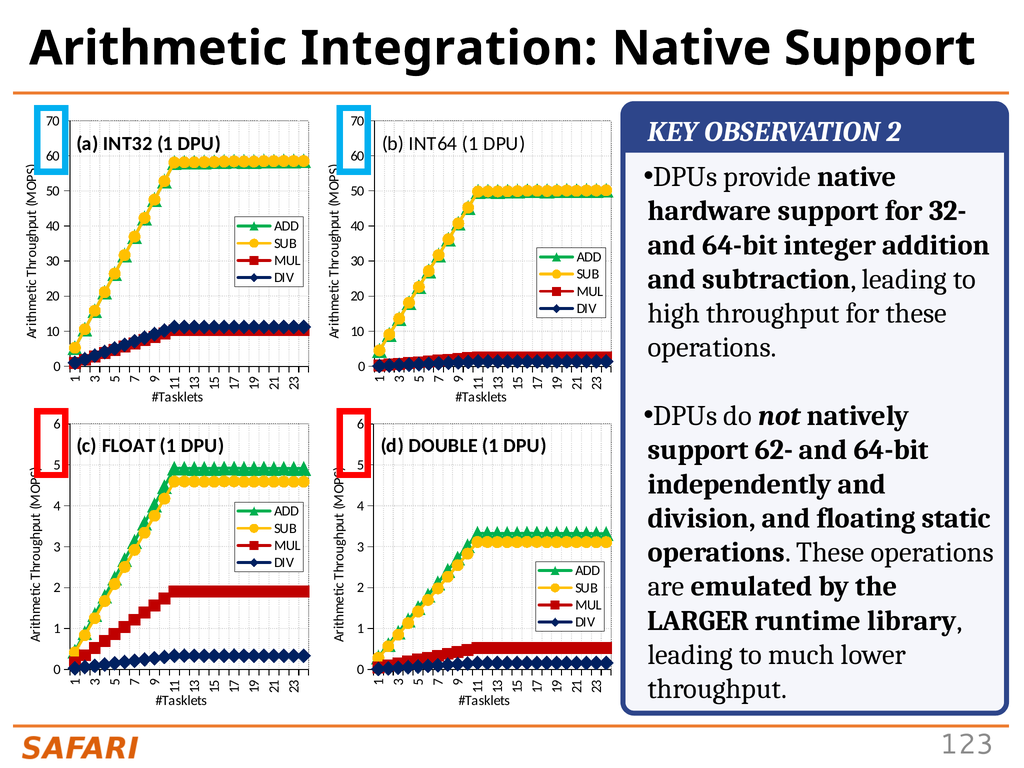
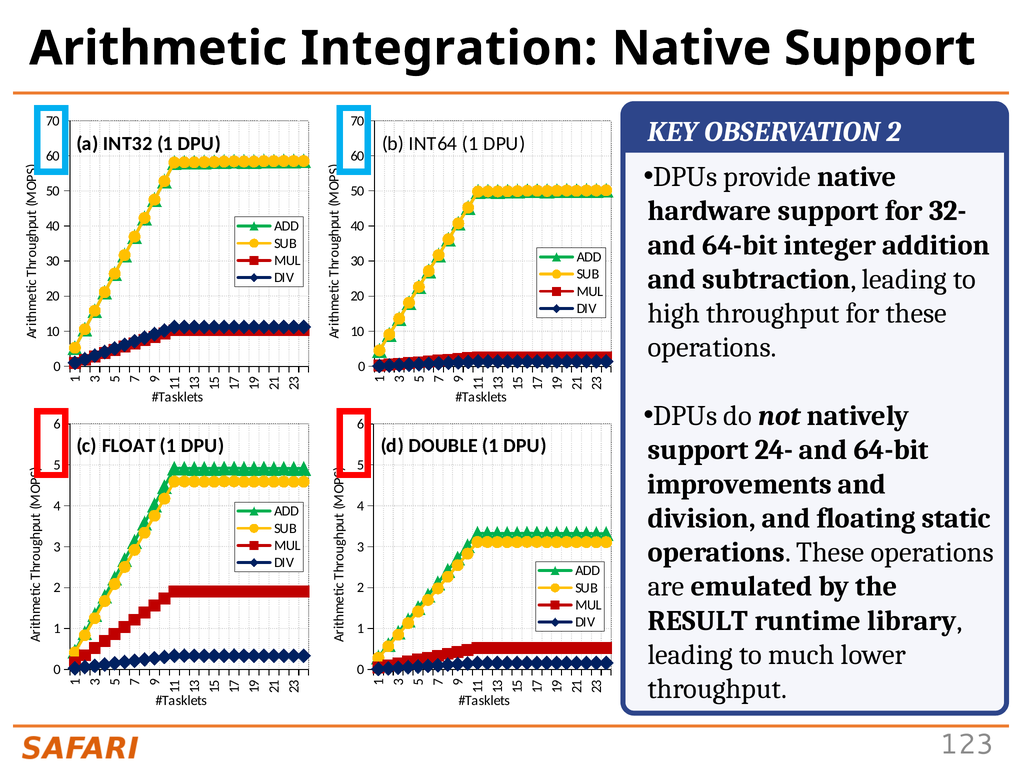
62-: 62- -> 24-
independently: independently -> improvements
LARGER: LARGER -> RESULT
